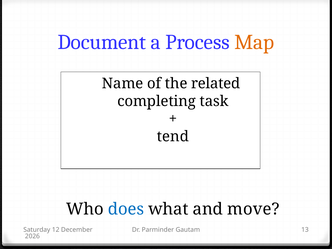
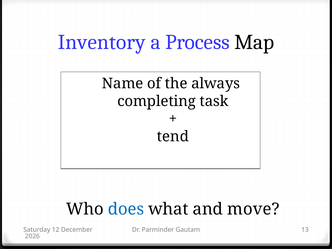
Document: Document -> Inventory
Map colour: orange -> black
related: related -> always
